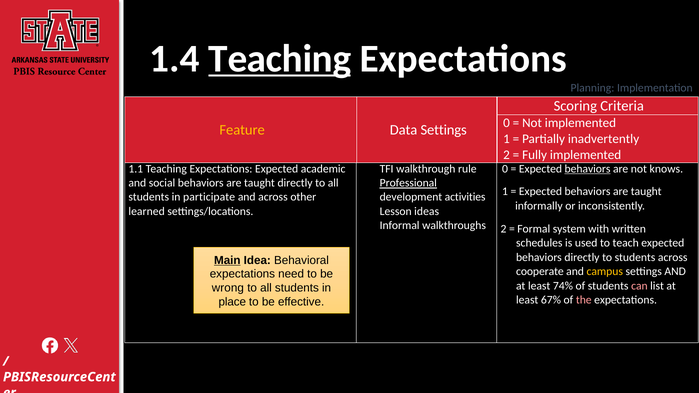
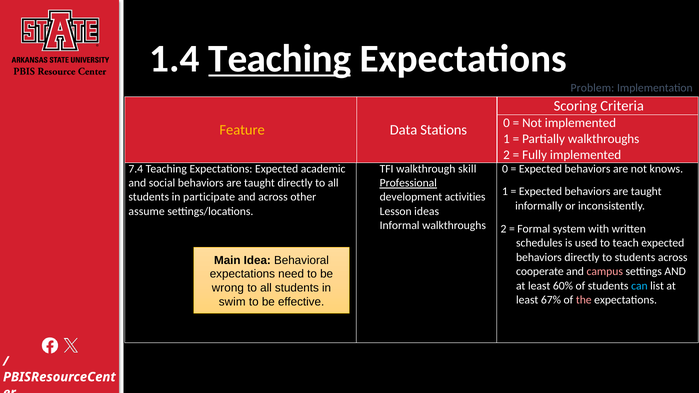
Planning: Planning -> Problem
Data Settings: Settings -> Stations
Partially inadvertently: inadvertently -> walkthroughs
1.1: 1.1 -> 7.4
behaviors at (588, 169) underline: present -> none
rule: rule -> skill
learned: learned -> assume
Main underline: present -> none
campus colour: yellow -> pink
74%: 74% -> 60%
can colour: pink -> light blue
place: place -> swim
